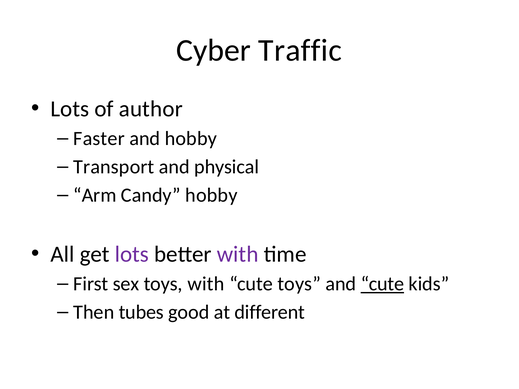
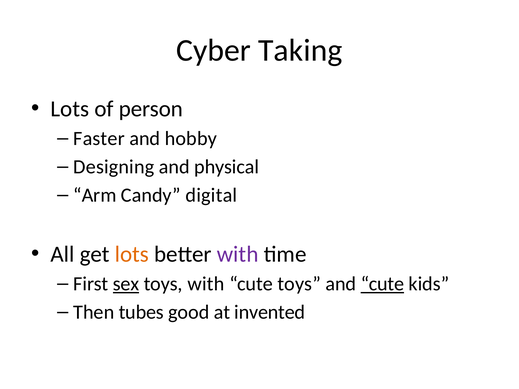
Traffic: Traffic -> Taking
author: author -> person
Transport: Transport -> Designing
Candy hobby: hobby -> digital
lots at (132, 254) colour: purple -> orange
sex underline: none -> present
different: different -> invented
